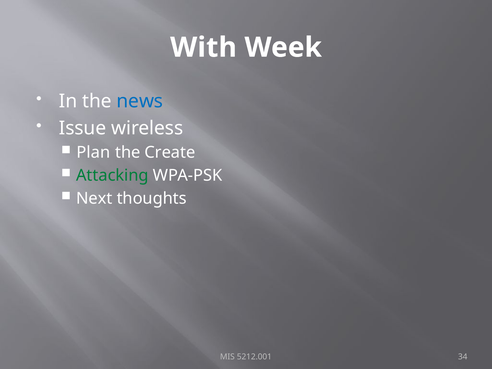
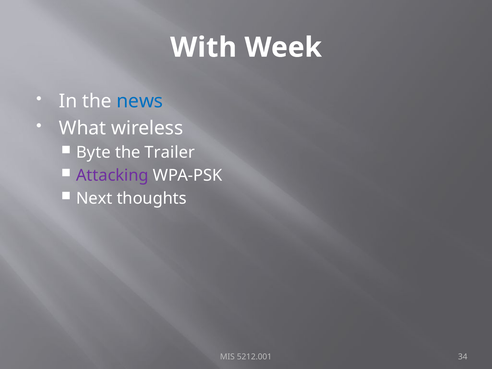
Issue: Issue -> What
Plan: Plan -> Byte
Create: Create -> Trailer
Attacking colour: green -> purple
